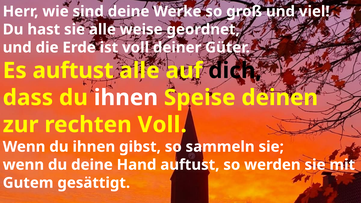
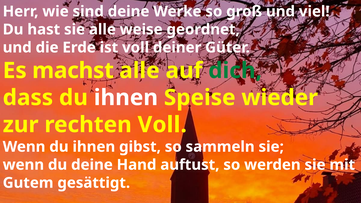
Es auftust: auftust -> machst
dich colour: black -> green
deinen: deinen -> wieder
